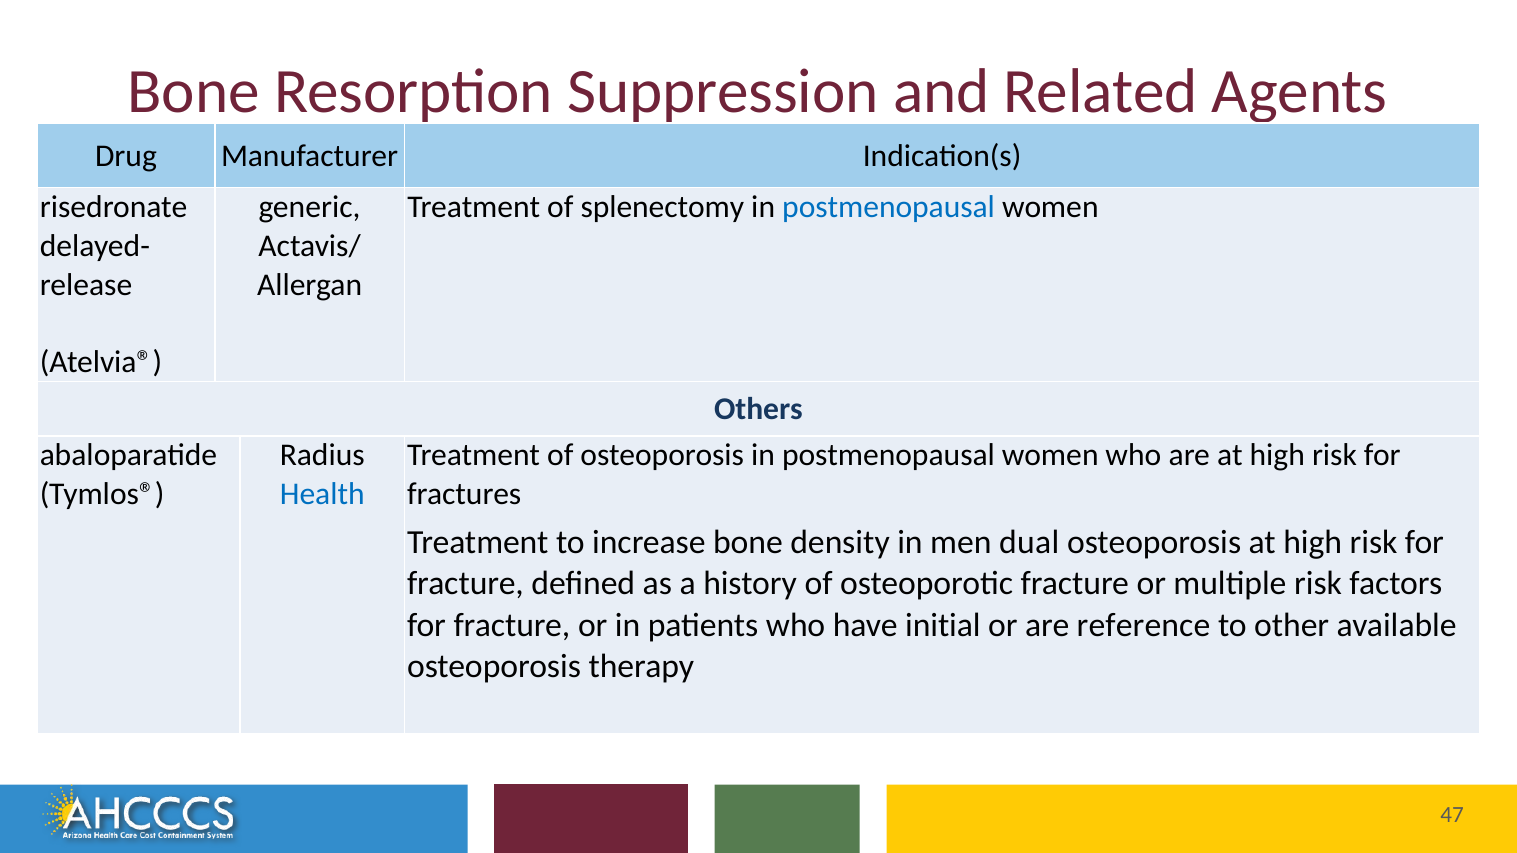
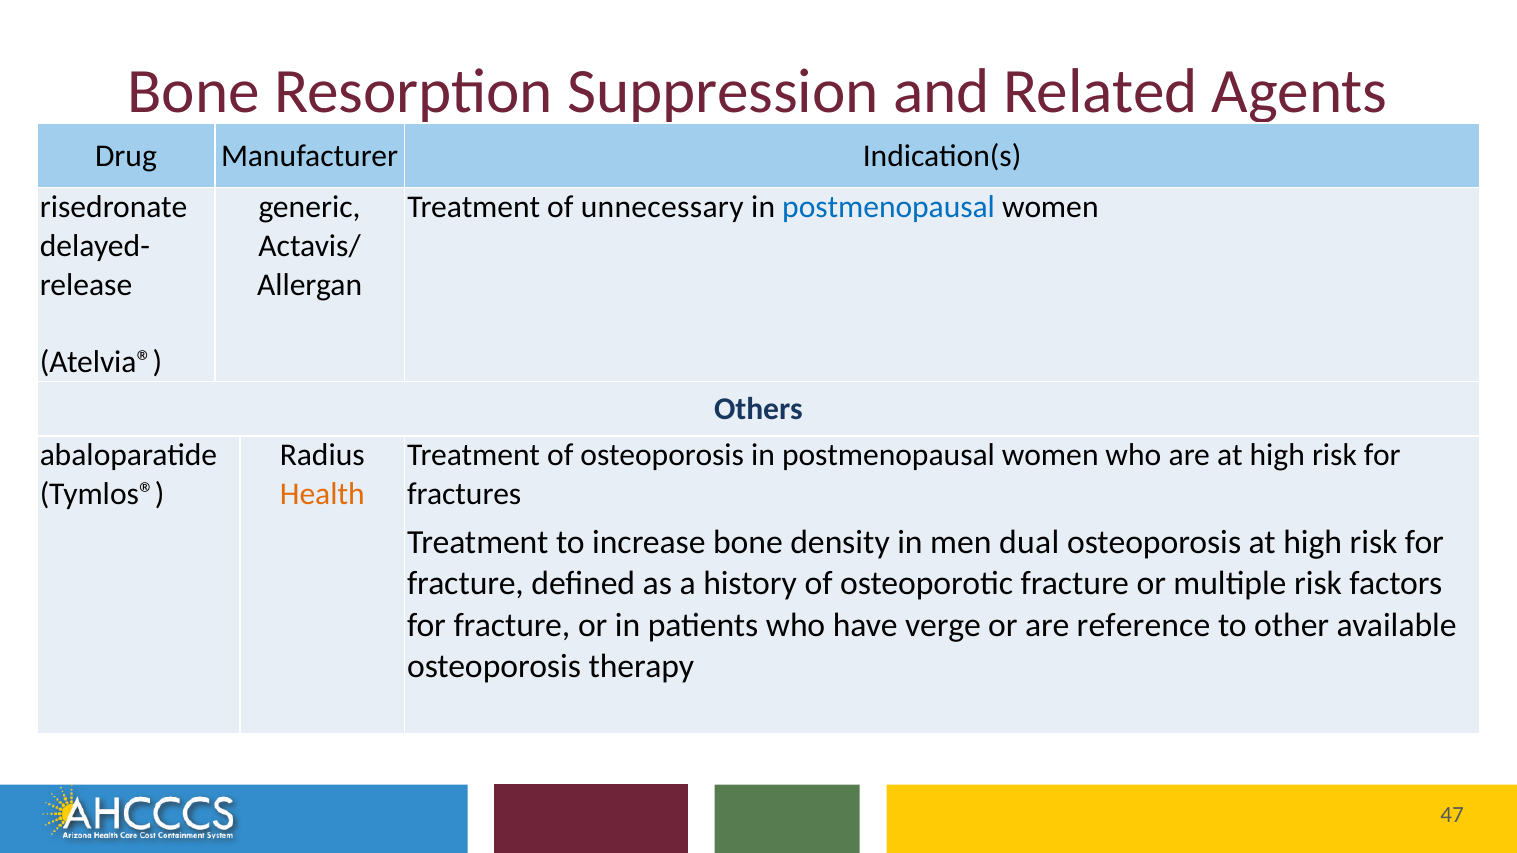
splenectomy: splenectomy -> unnecessary
Health colour: blue -> orange
initial: initial -> verge
